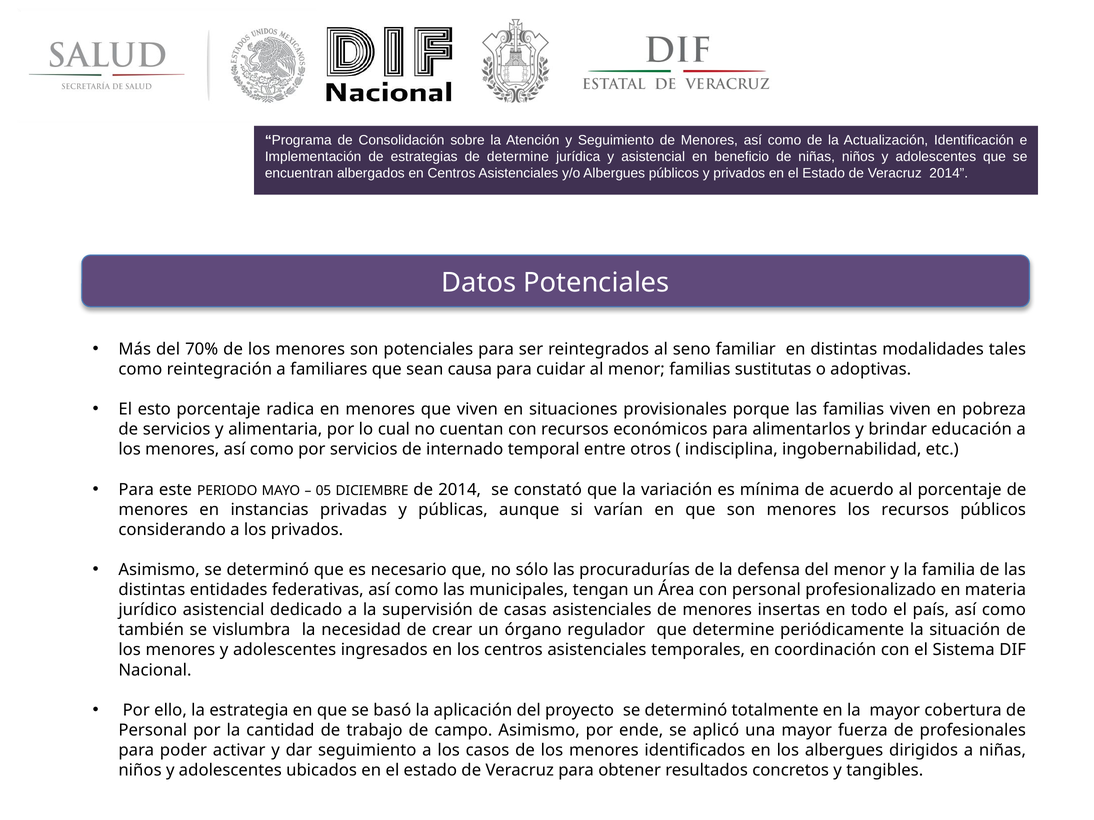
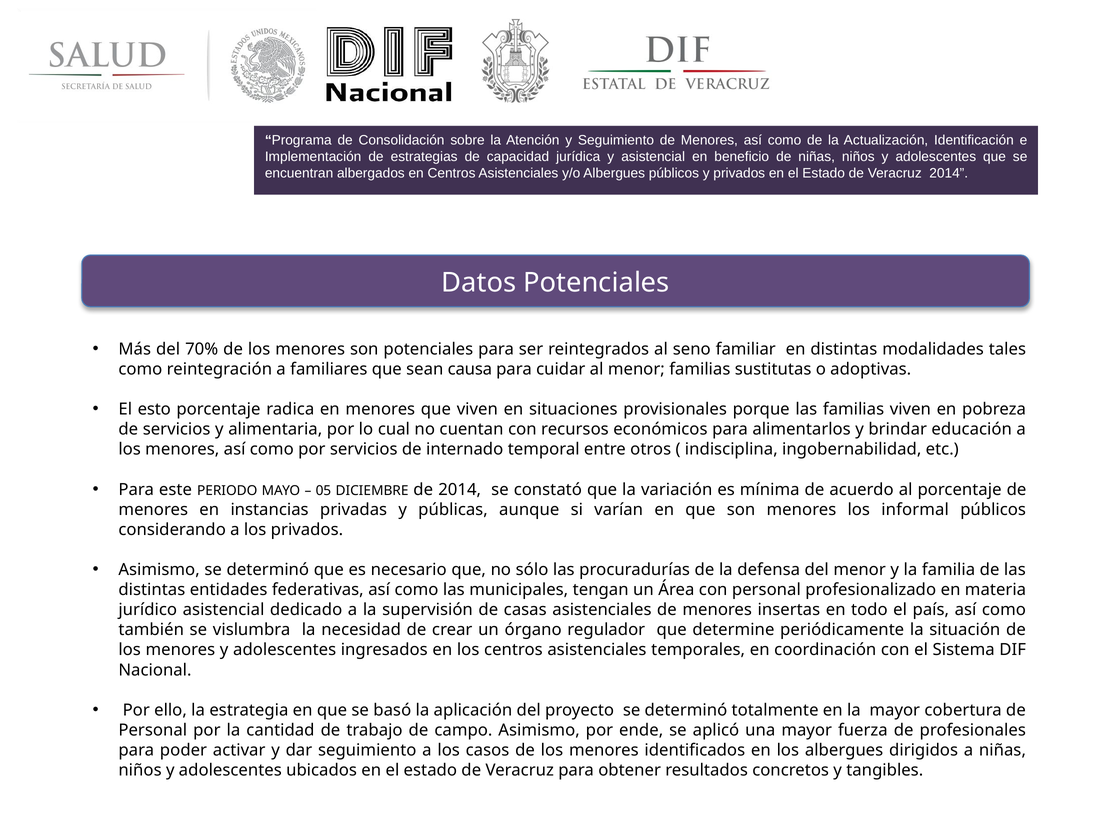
de determine: determine -> capacidad
los recursos: recursos -> informal
